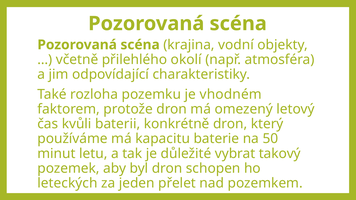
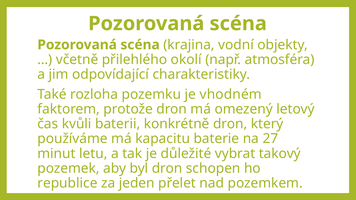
50: 50 -> 27
leteckých: leteckých -> republice
